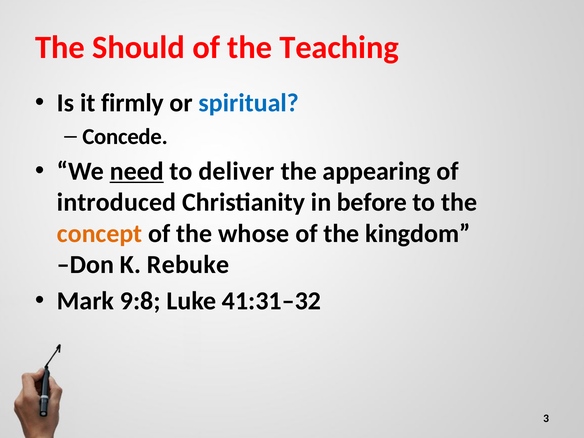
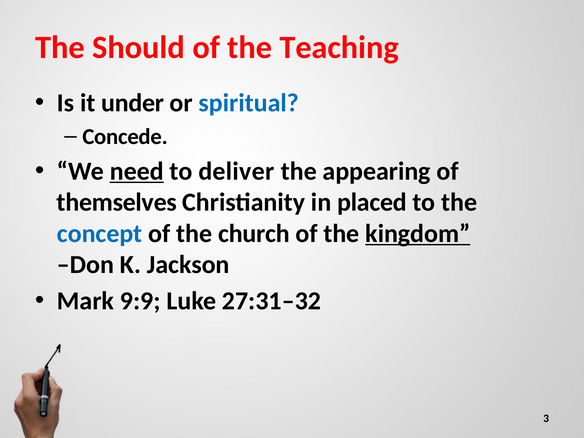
firmly: firmly -> under
introduced: introduced -> themselves
before: before -> placed
concept colour: orange -> blue
whose: whose -> church
kingdom underline: none -> present
Rebuke: Rebuke -> Jackson
9:8: 9:8 -> 9:9
41:31–32: 41:31–32 -> 27:31–32
